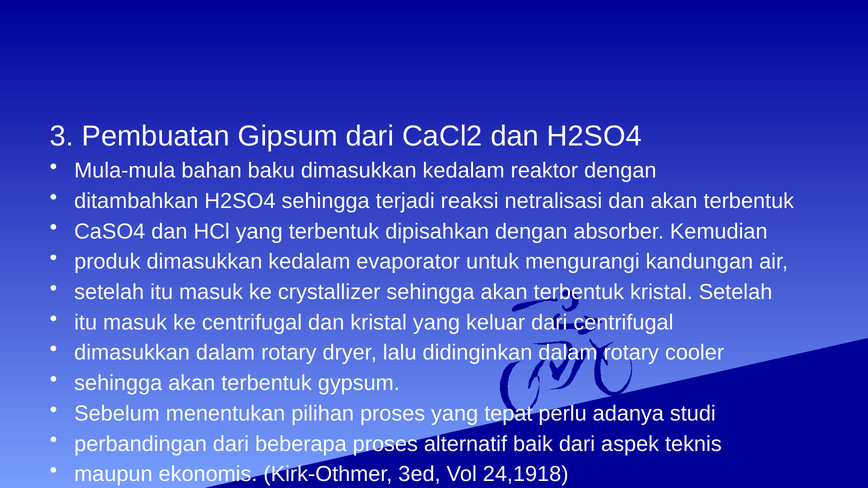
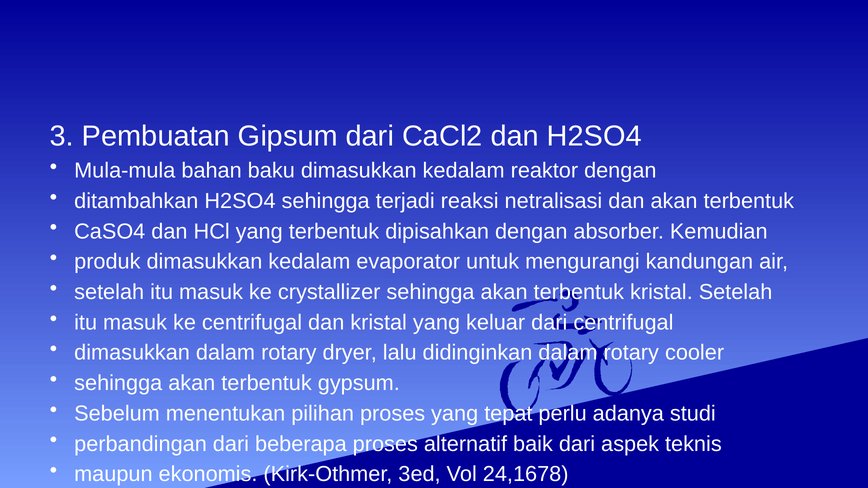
24,1918: 24,1918 -> 24,1678
